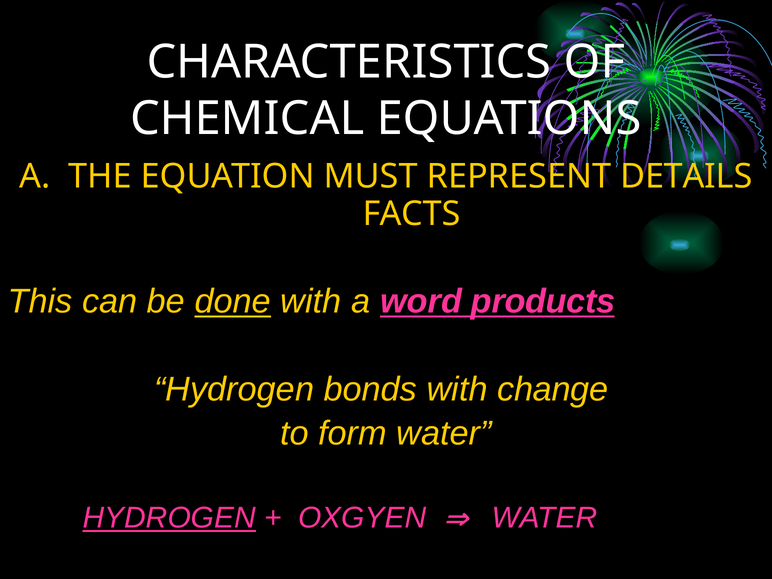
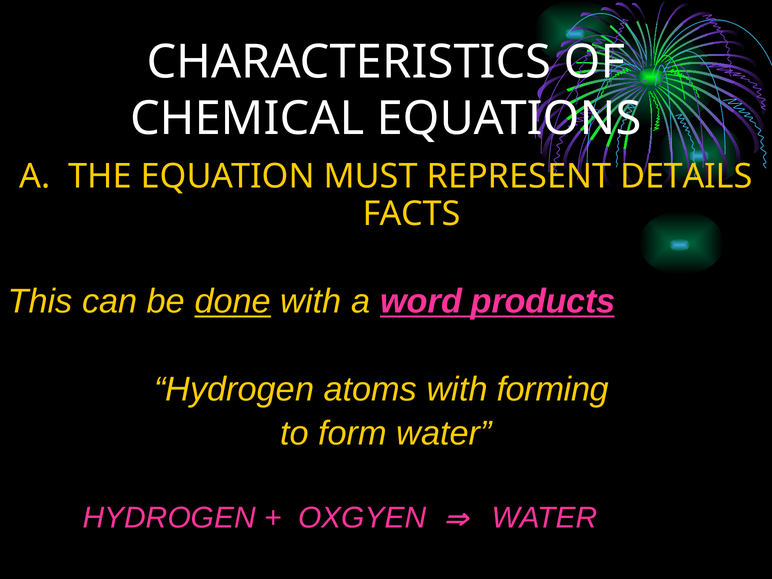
bonds: bonds -> atoms
change: change -> forming
HYDROGEN at (169, 518) underline: present -> none
